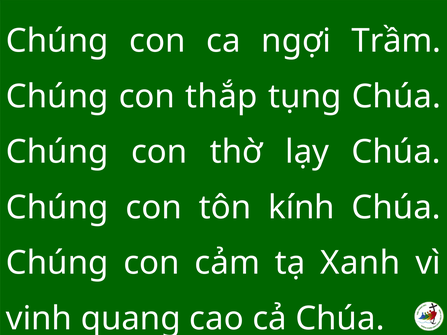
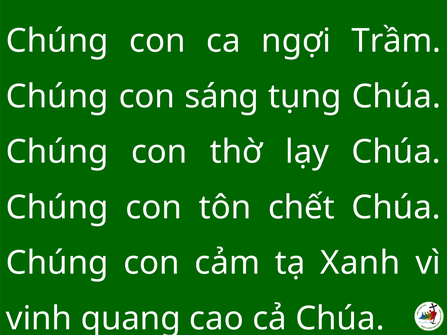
thắp: thắp -> sáng
kính: kính -> chết
